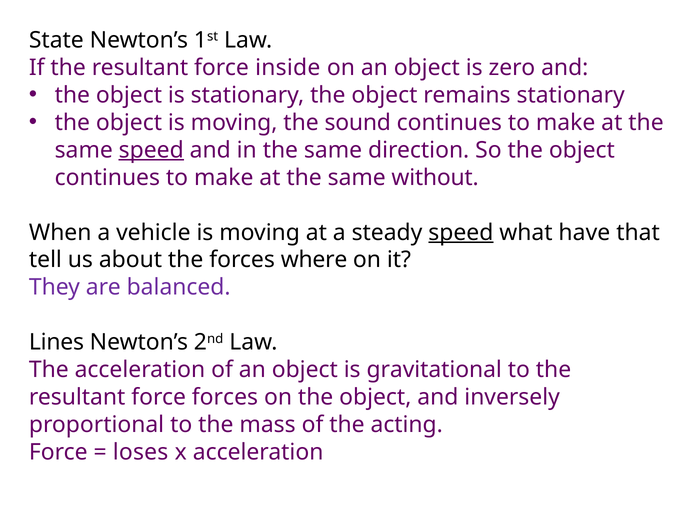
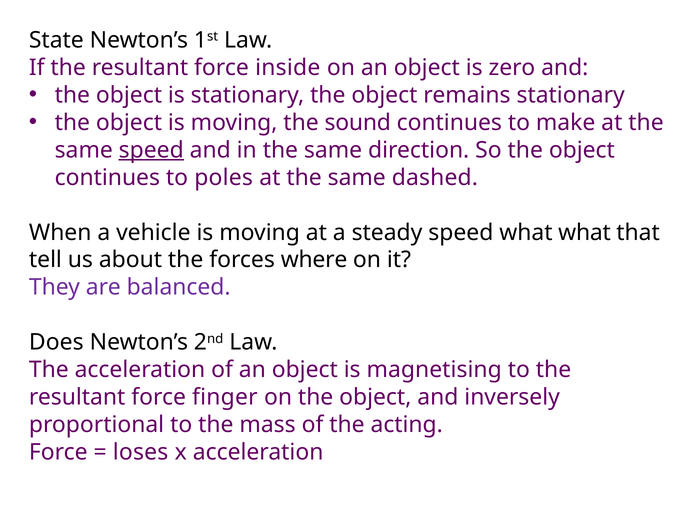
make at (224, 178): make -> poles
without: without -> dashed
speed at (461, 233) underline: present -> none
what have: have -> what
Lines: Lines -> Does
gravitational: gravitational -> magnetising
force forces: forces -> finger
